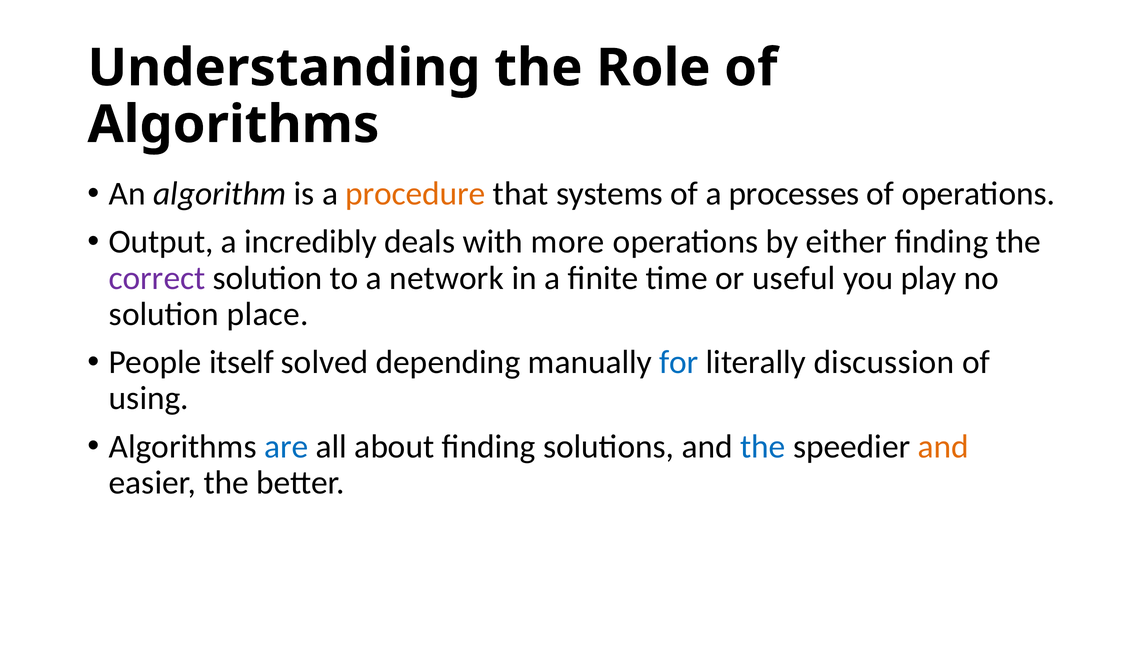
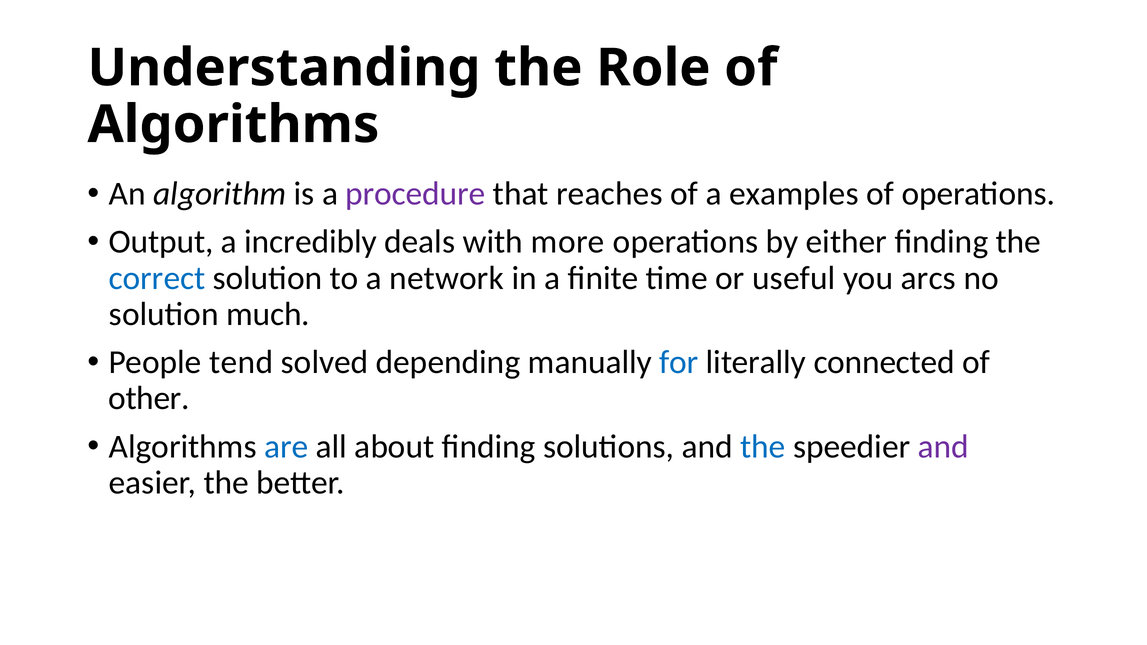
procedure colour: orange -> purple
systems: systems -> reaches
processes: processes -> examples
correct colour: purple -> blue
play: play -> arcs
place: place -> much
itself: itself -> tend
discussion: discussion -> connected
using: using -> other
and at (943, 447) colour: orange -> purple
